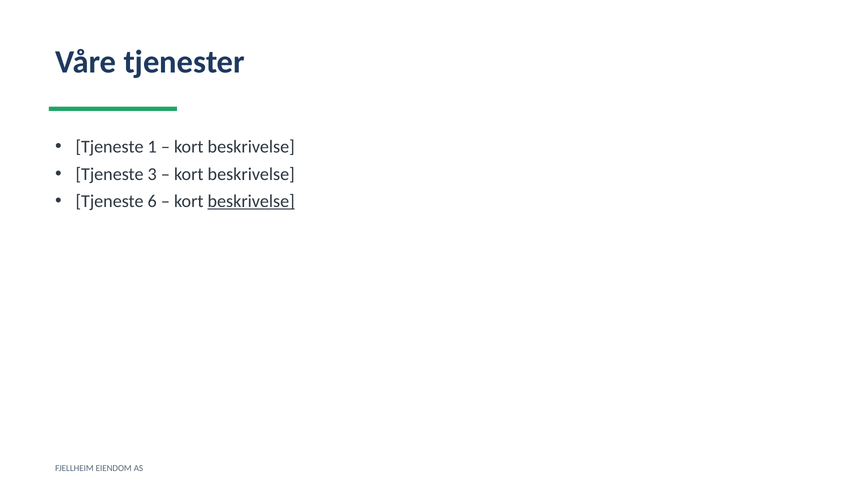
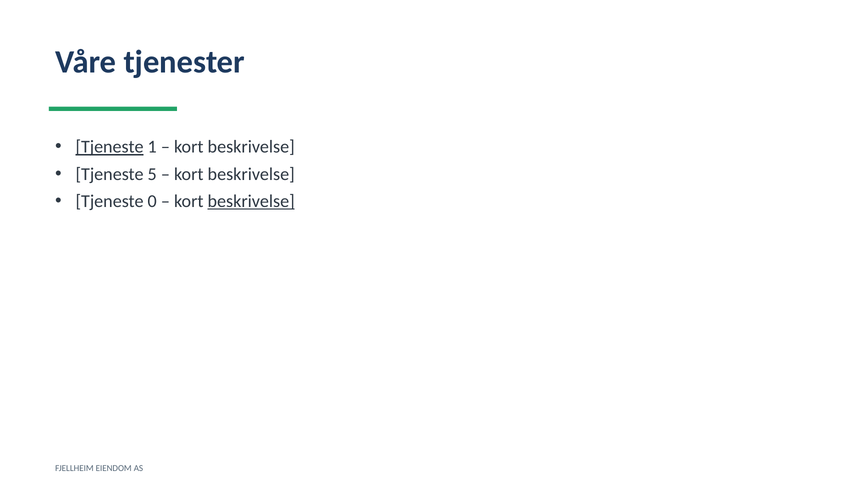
Tjeneste at (110, 147) underline: none -> present
3: 3 -> 5
6: 6 -> 0
